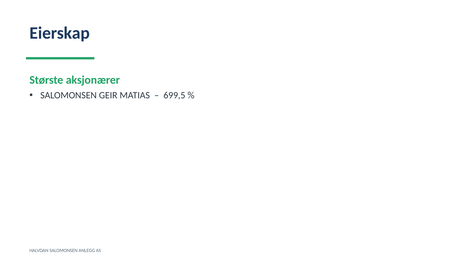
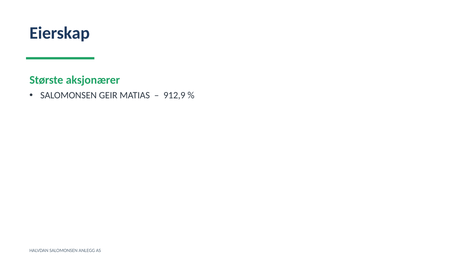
699,5: 699,5 -> 912,9
